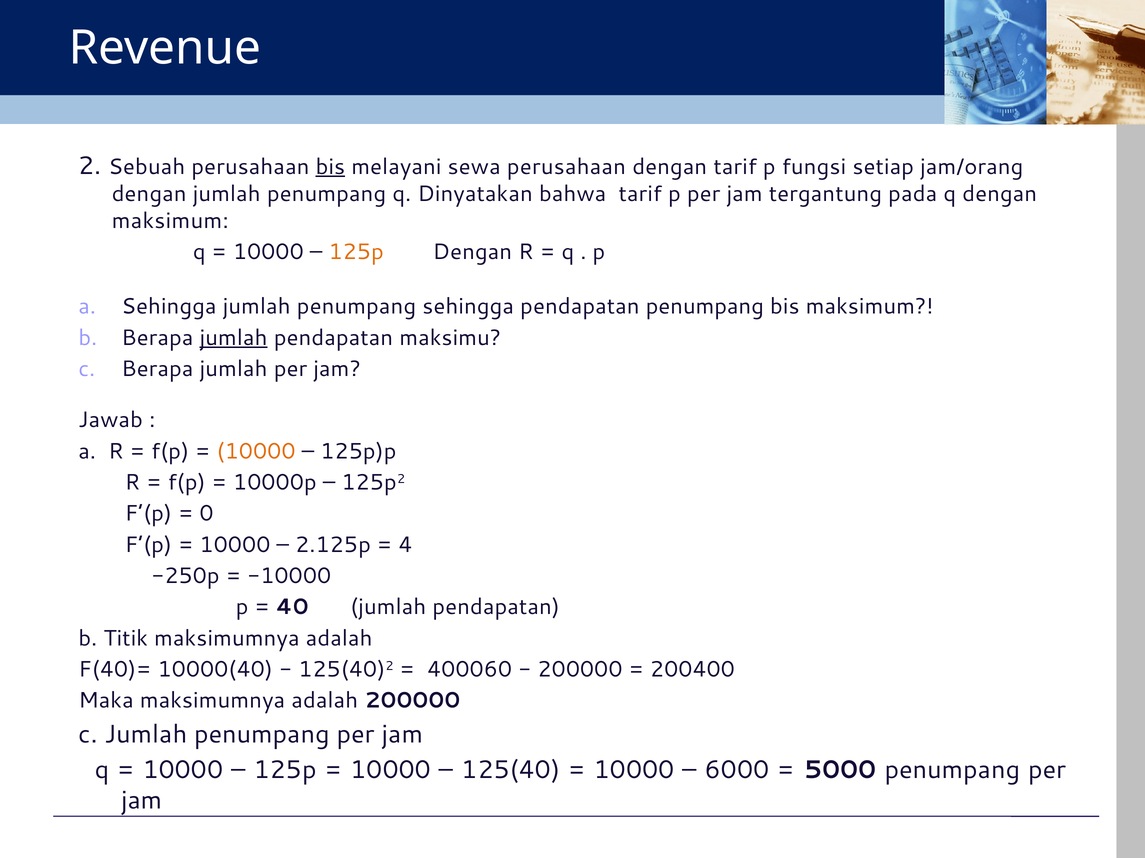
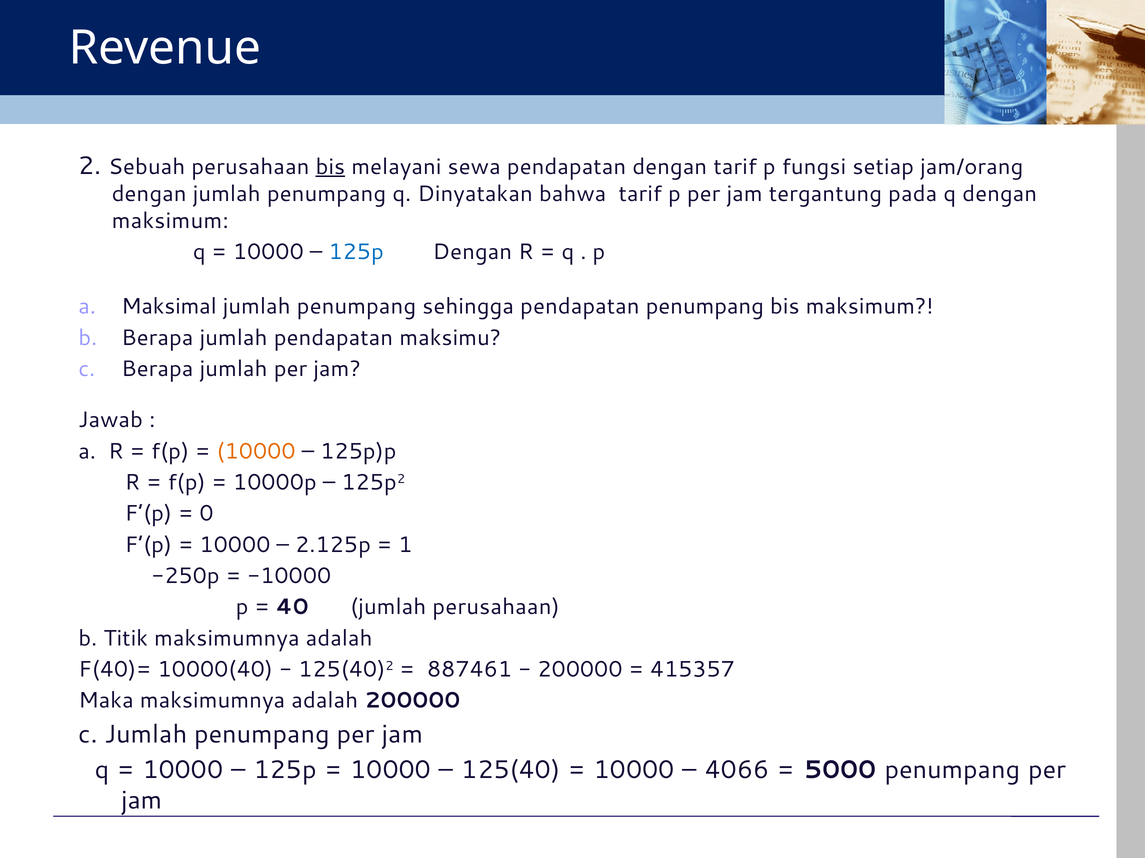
sewa perusahaan: perusahaan -> pendapatan
125p at (356, 252) colour: orange -> blue
a Sehingga: Sehingga -> Maksimal
jumlah at (234, 338) underline: present -> none
4: 4 -> 1
40 jumlah pendapatan: pendapatan -> perusahaan
400060: 400060 -> 887461
200400: 200400 -> 415357
6000: 6000 -> 4066
